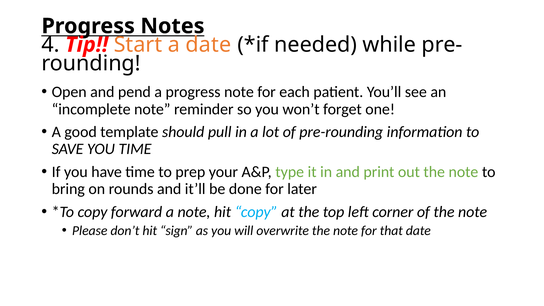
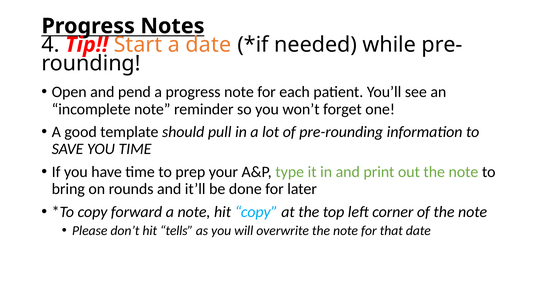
sign: sign -> tells
